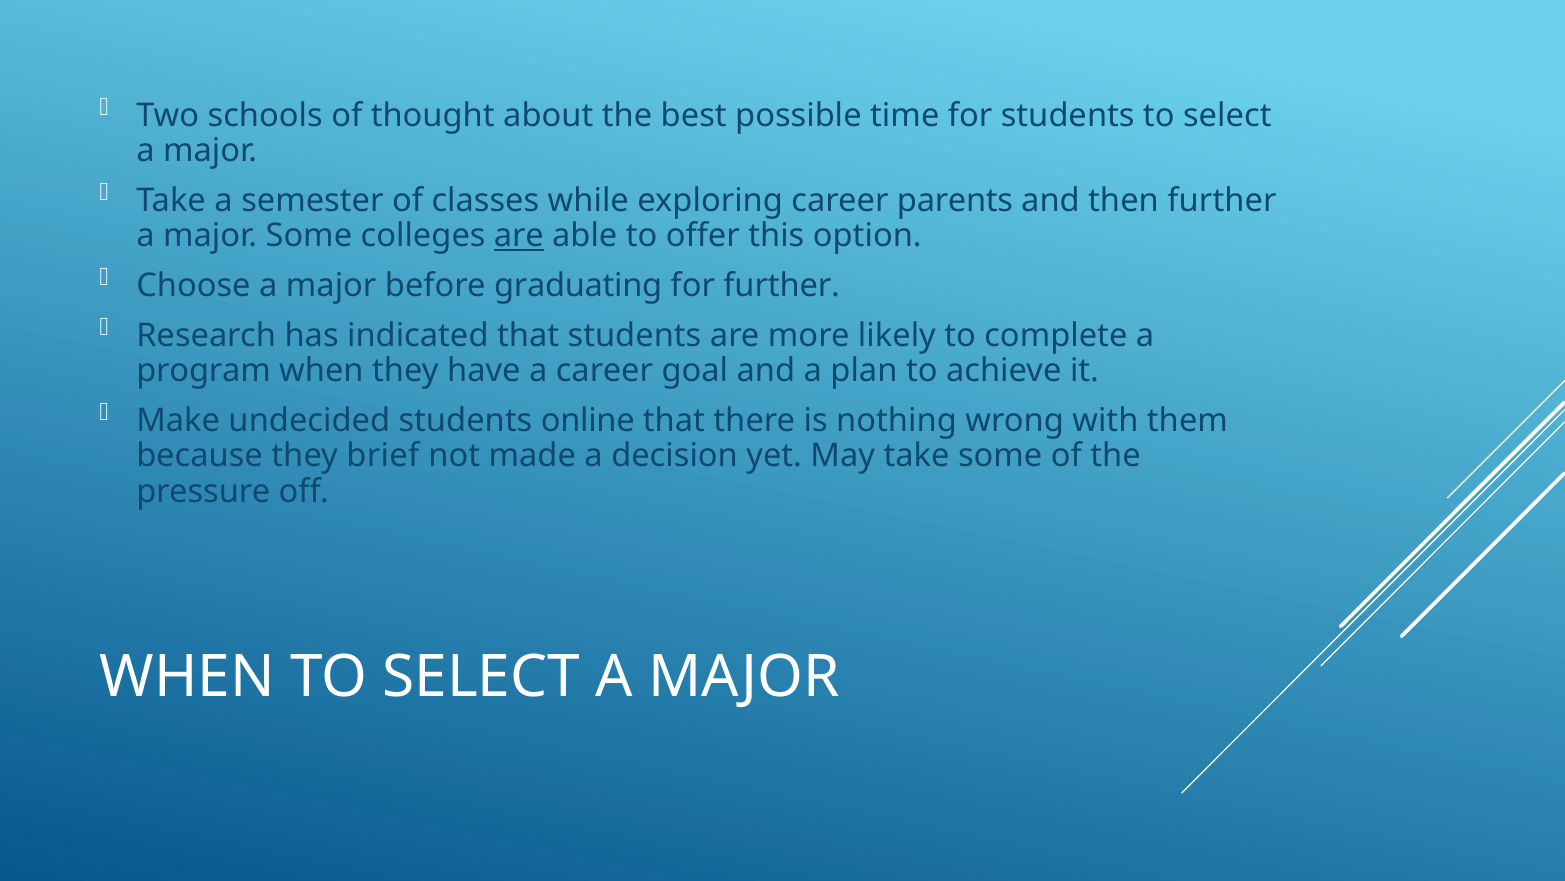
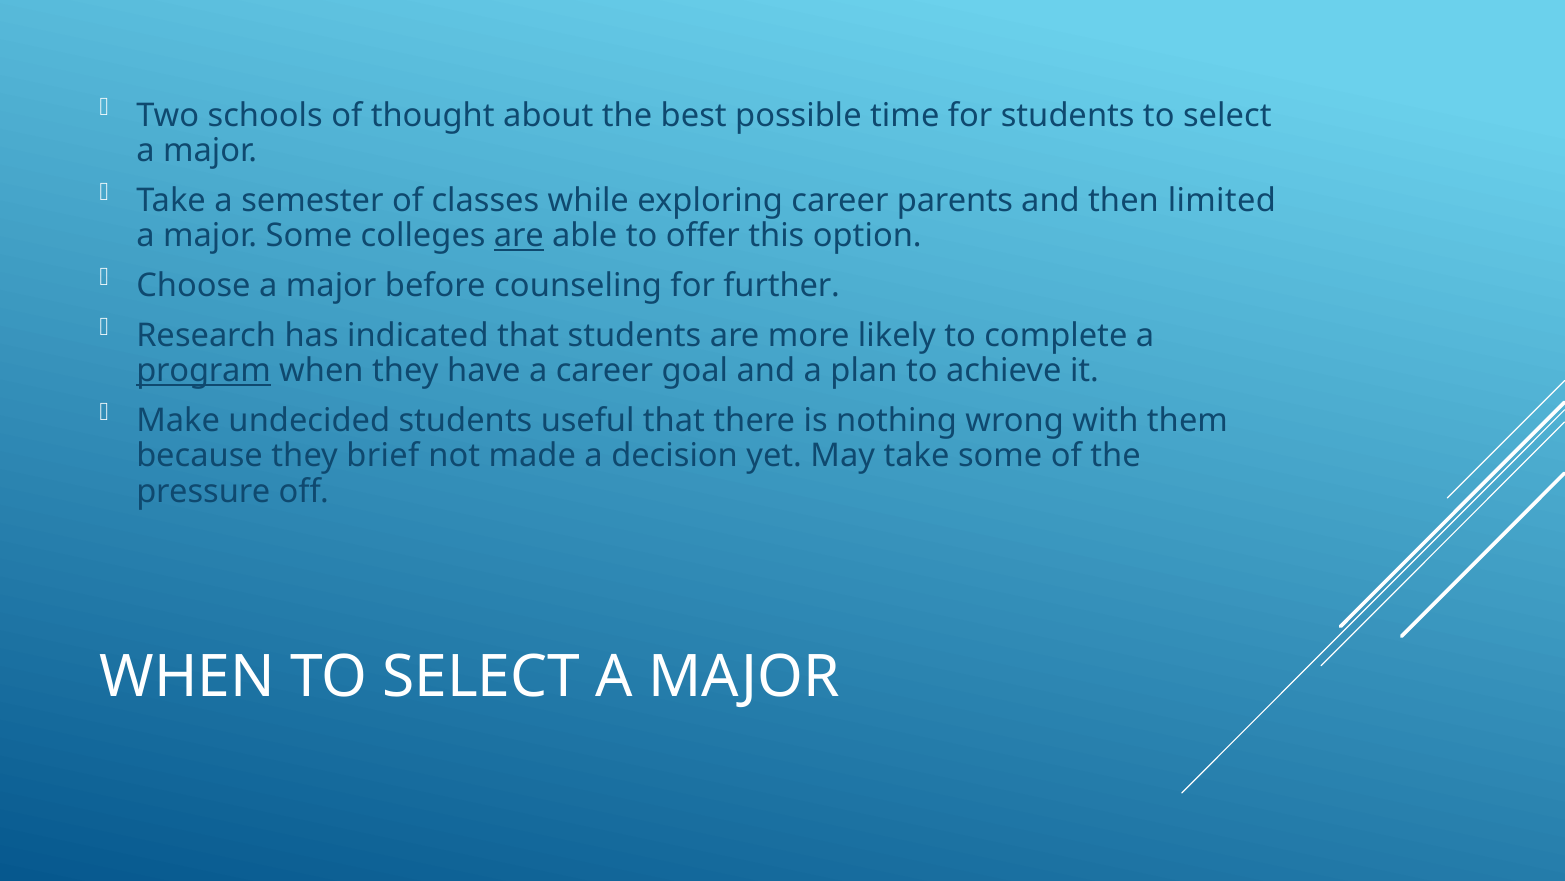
then further: further -> limited
graduating: graduating -> counseling
program underline: none -> present
online: online -> useful
